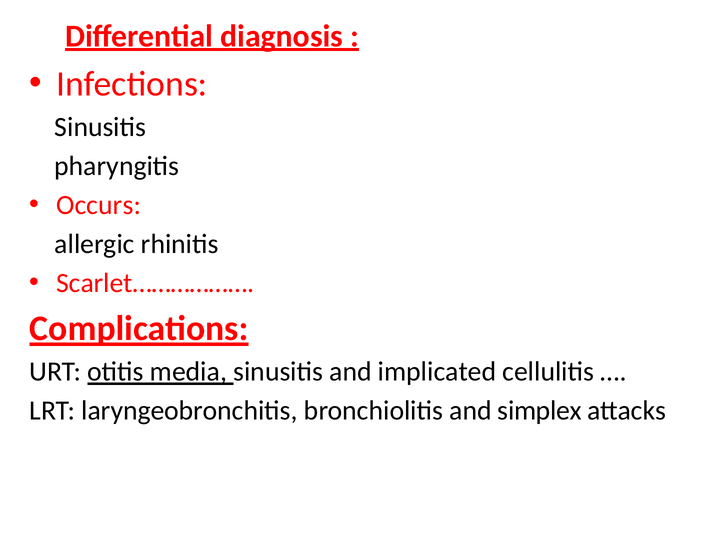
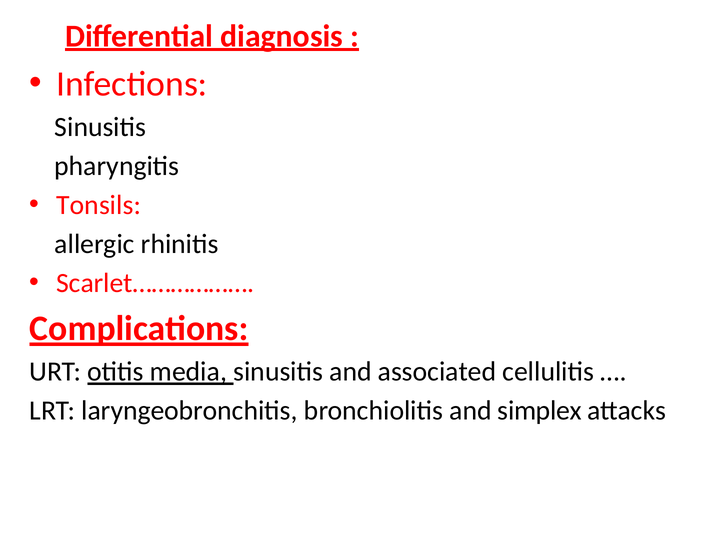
Occurs: Occurs -> Tonsils
implicated: implicated -> associated
